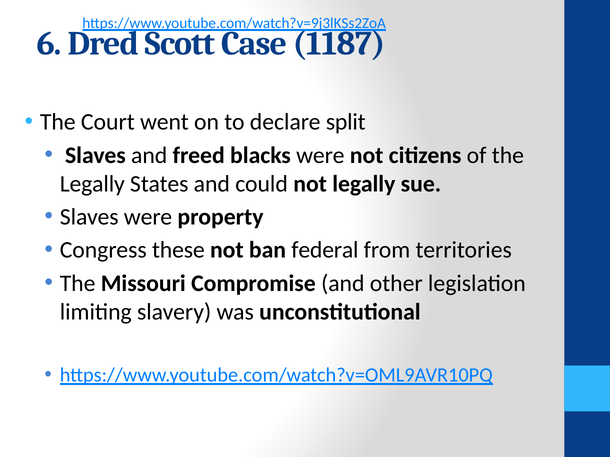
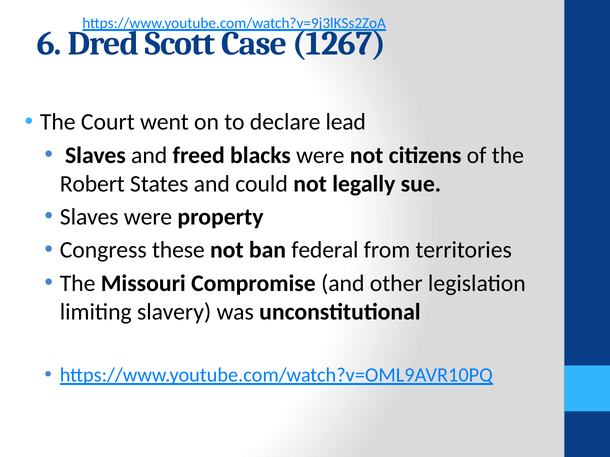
1187: 1187 -> 1267
split: split -> lead
Legally at (92, 184): Legally -> Robert
